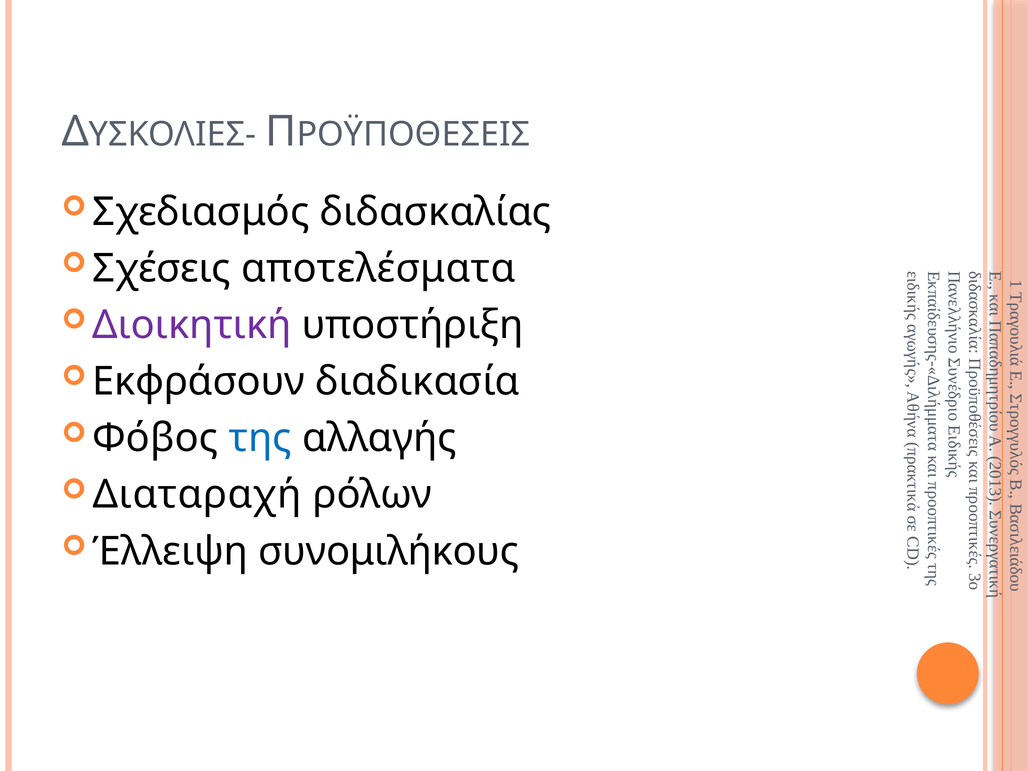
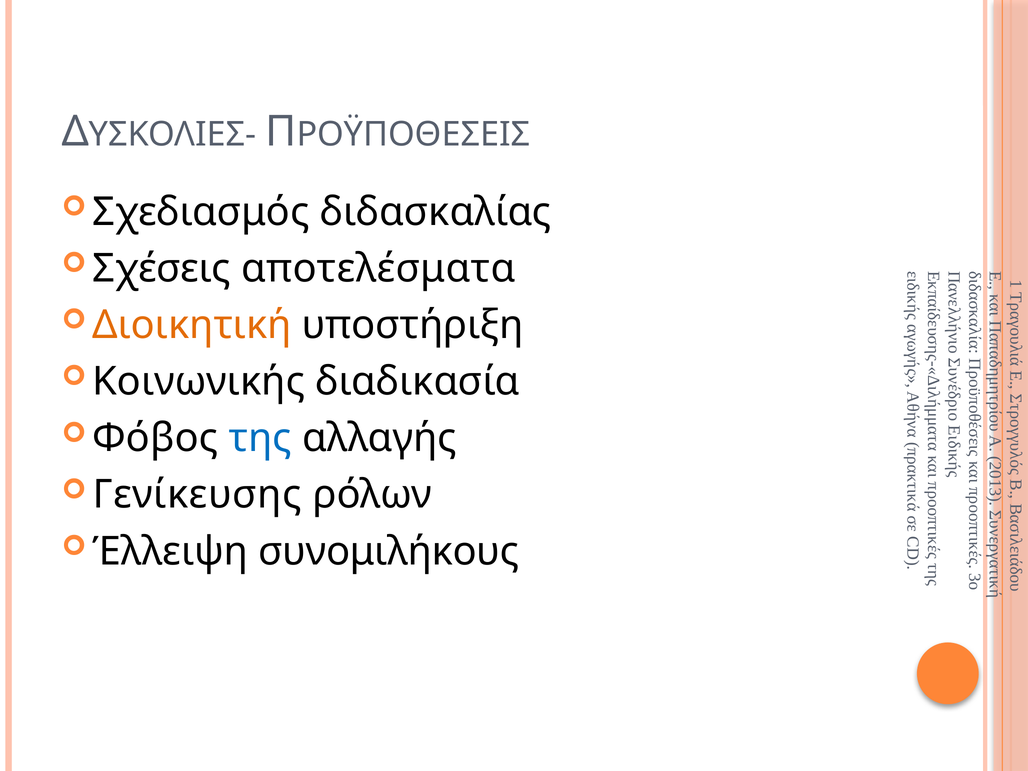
Διοικητική colour: purple -> orange
Εκφράσουν: Εκφράσουν -> Κοινωνικής
Διαταραχή: Διαταραχή -> Γενίκευσης
